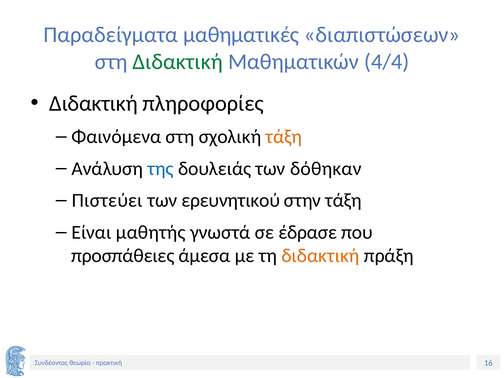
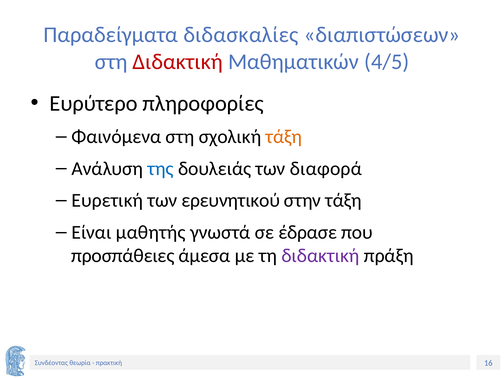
μαθηματικές: μαθηματικές -> διδασκαλίες
Διδακτική at (178, 62) colour: green -> red
4/4: 4/4 -> 4/5
Διδακτική at (94, 103): Διδακτική -> Ευρύτερο
δόθηκαν: δόθηκαν -> διαφορά
Πιστεύει: Πιστεύει -> Ευρετική
διδακτική at (320, 256) colour: orange -> purple
